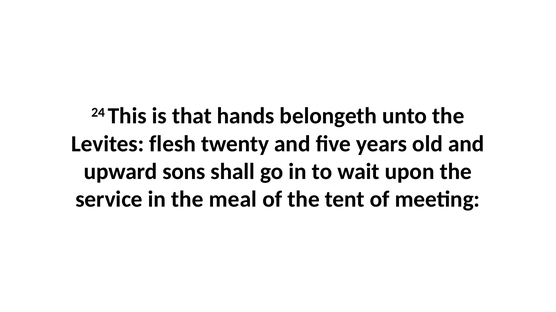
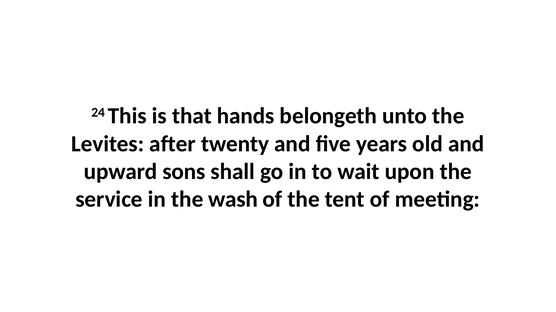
flesh: flesh -> after
meal: meal -> wash
